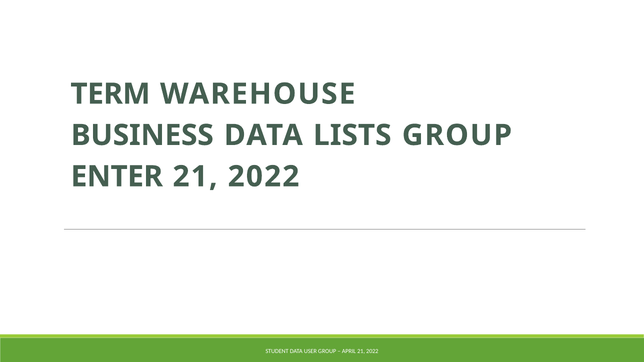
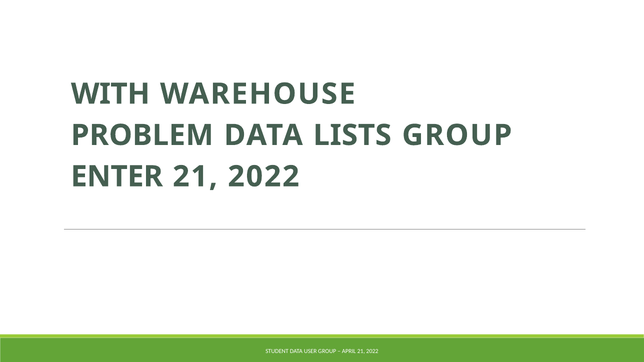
TERM: TERM -> WITH
BUSINESS: BUSINESS -> PROBLEM
